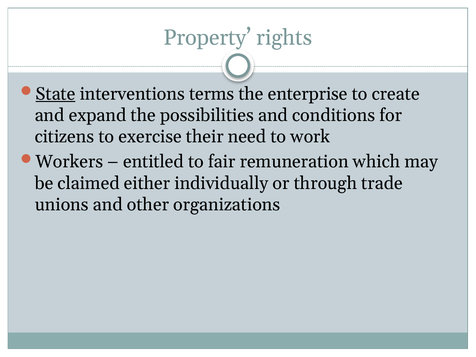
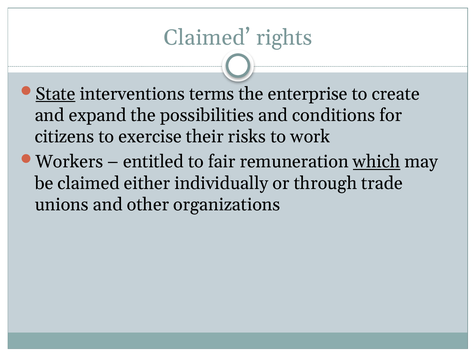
Property at (207, 37): Property -> Claimed
need: need -> risks
which underline: none -> present
